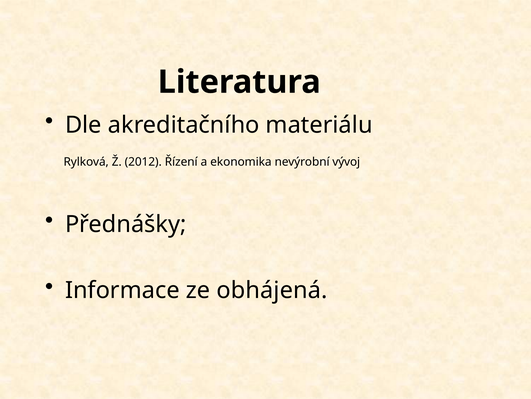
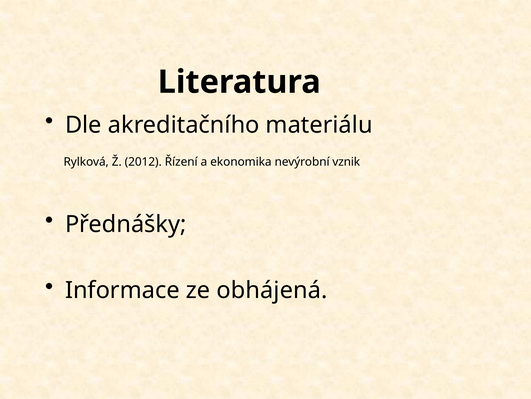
vývoj: vývoj -> vznik
